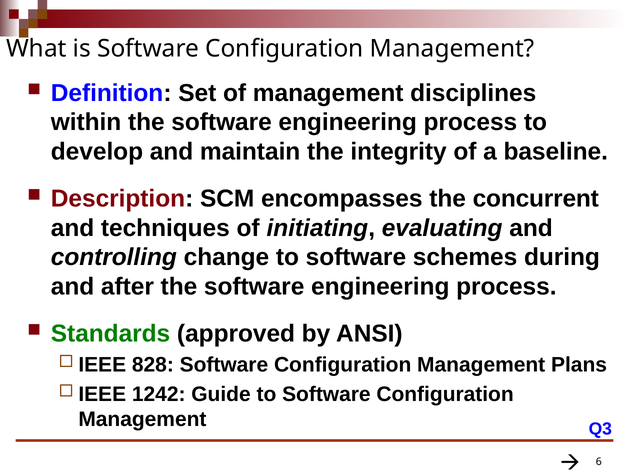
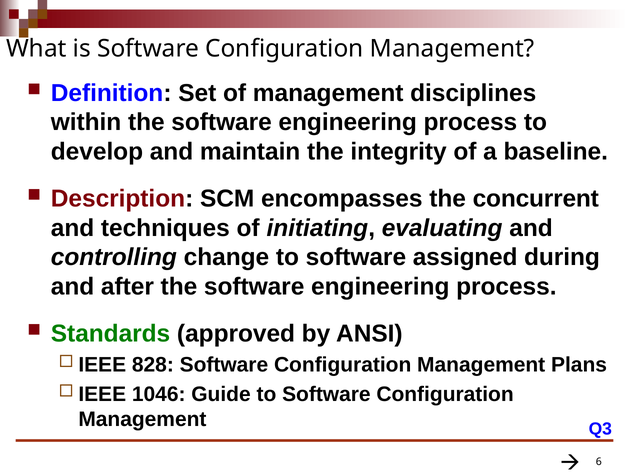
schemes: schemes -> assigned
1242: 1242 -> 1046
